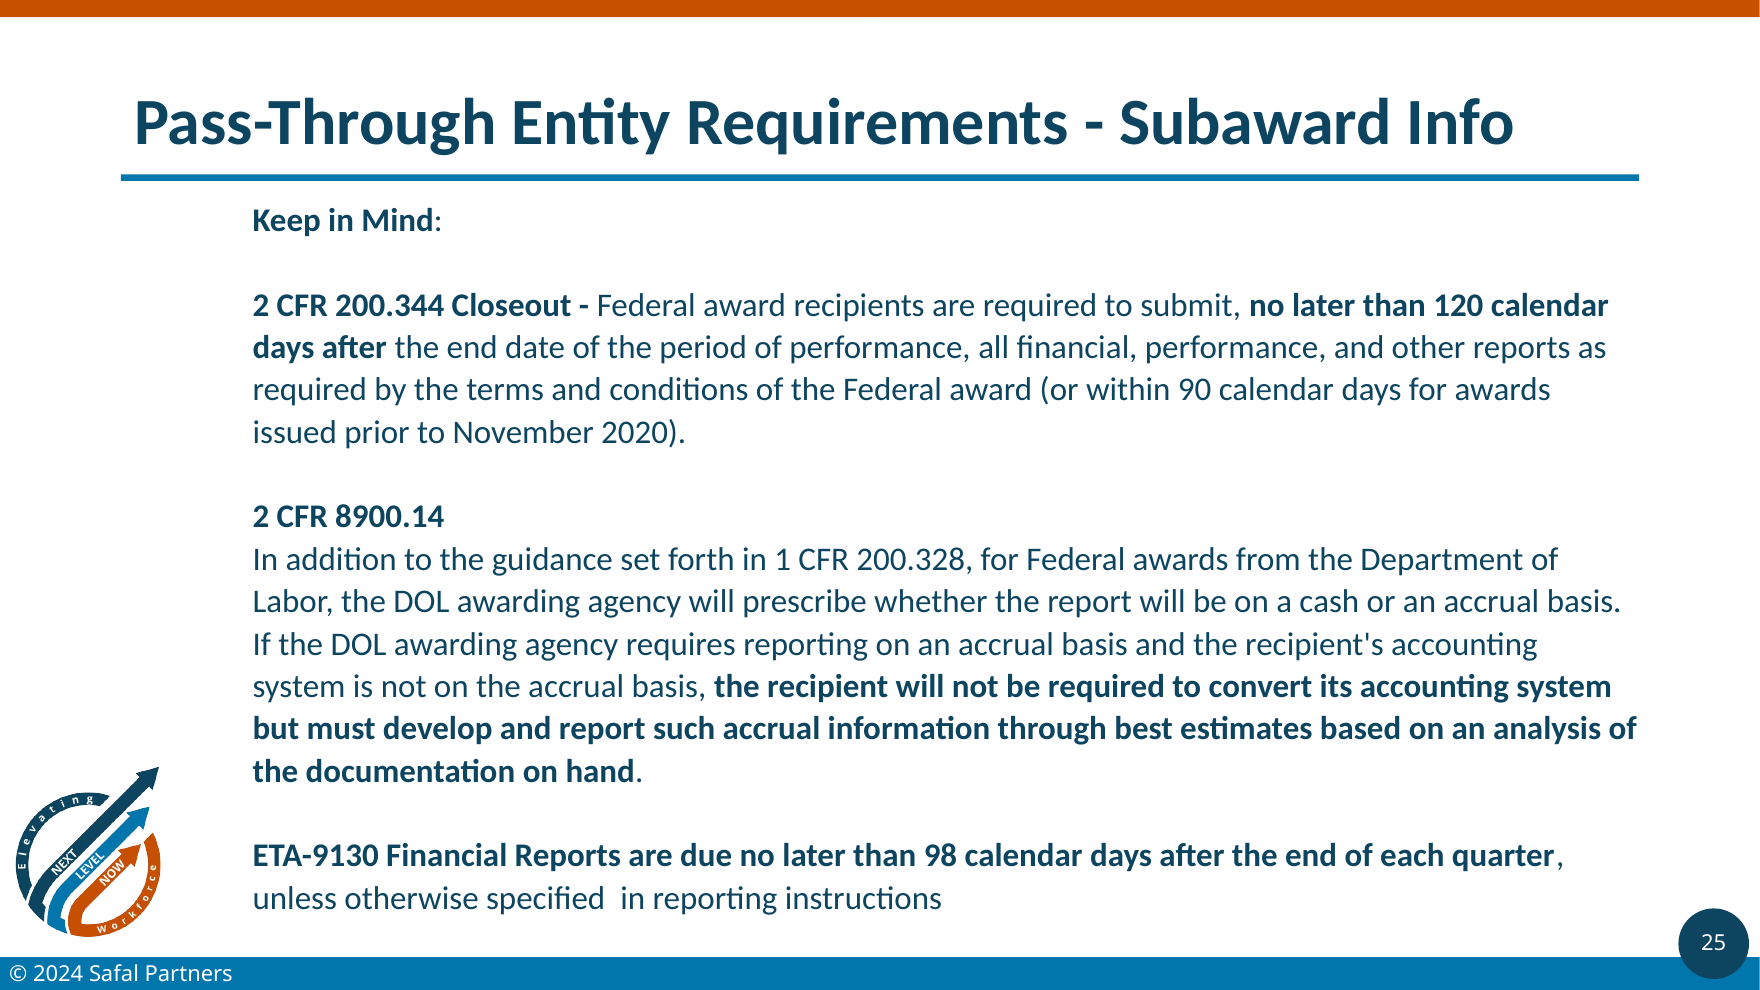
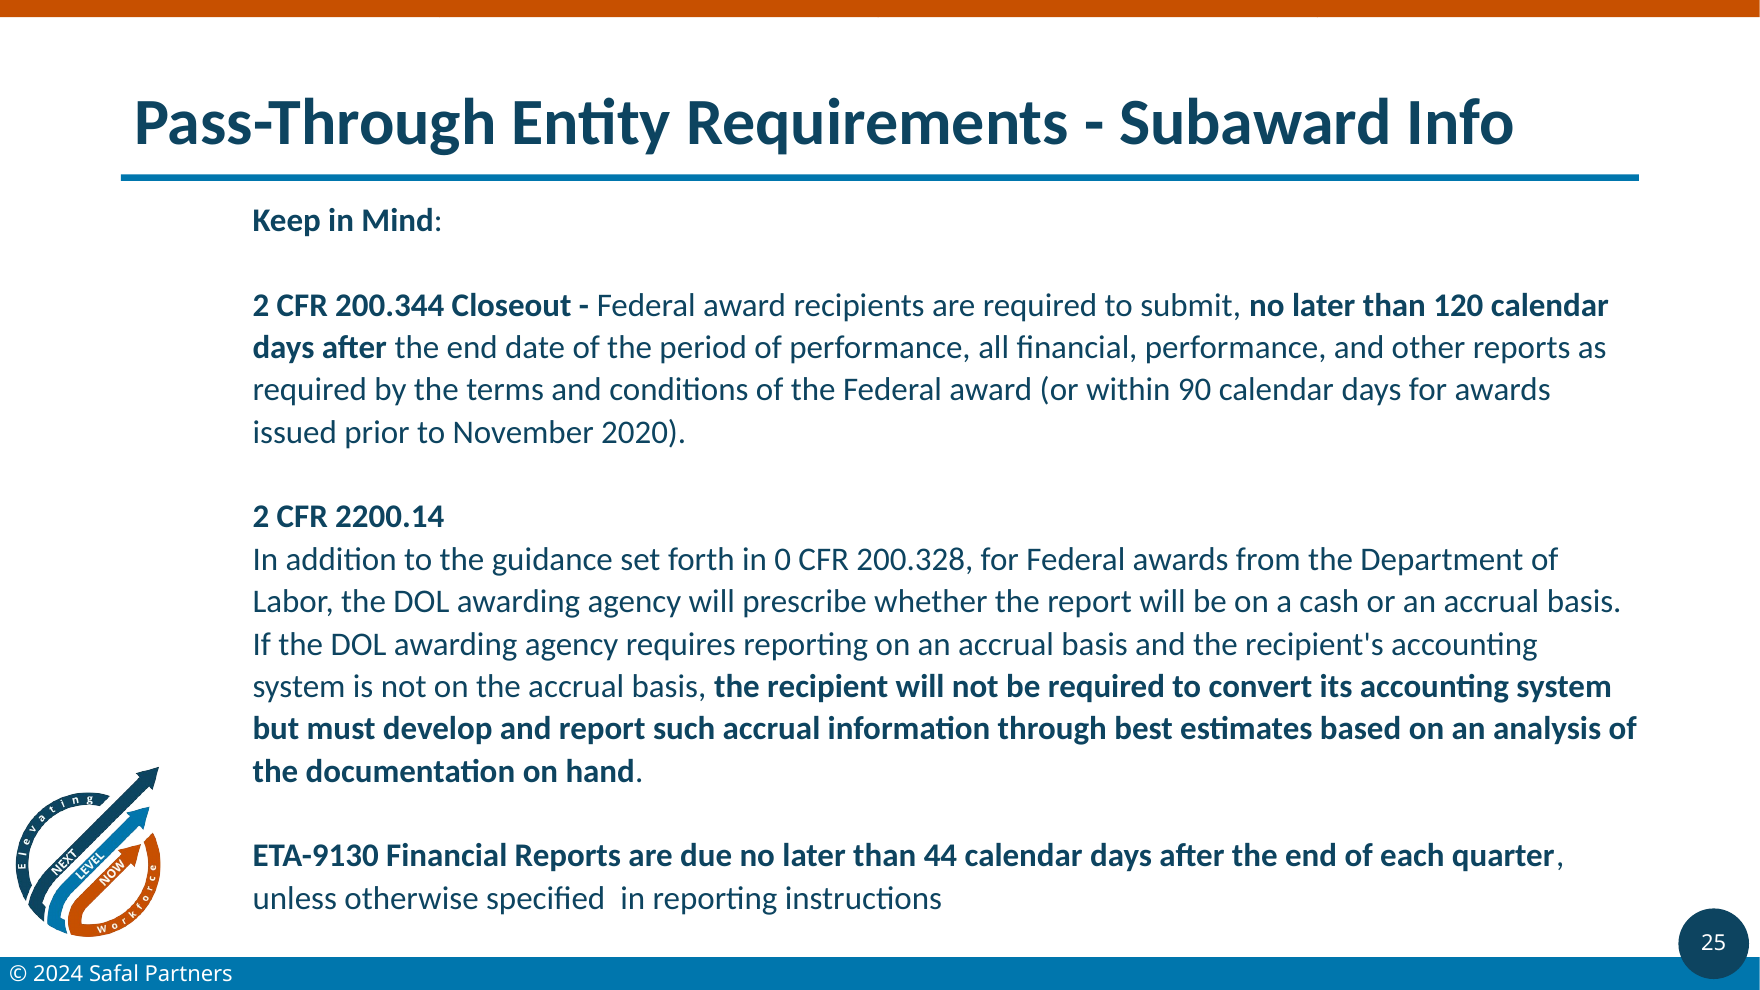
8900.14: 8900.14 -> 2200.14
1: 1 -> 0
98: 98 -> 44
